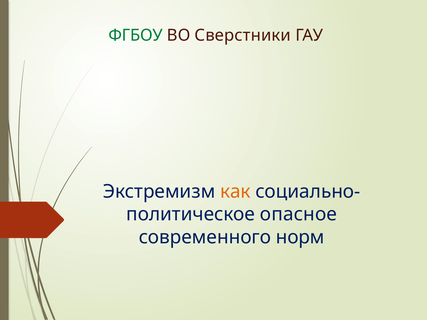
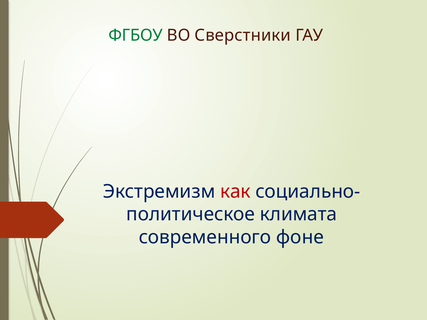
как colour: orange -> red
опасное: опасное -> климата
норм: норм -> фоне
